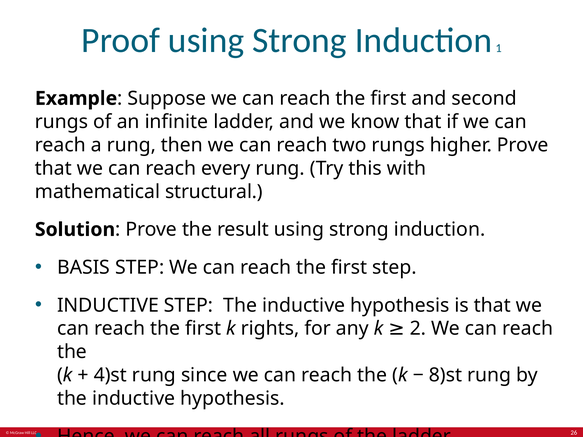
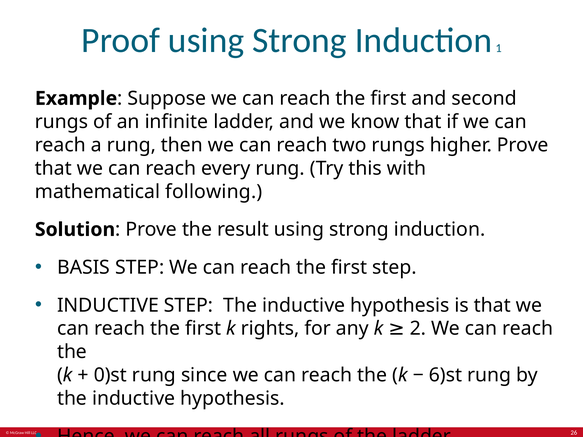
structural: structural -> following
4)st: 4)st -> 0)st
8)st: 8)st -> 6)st
